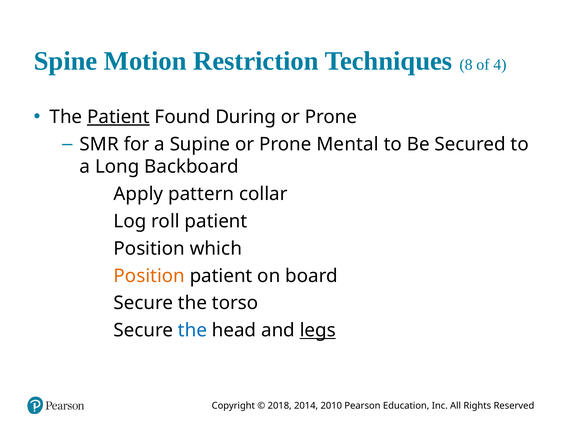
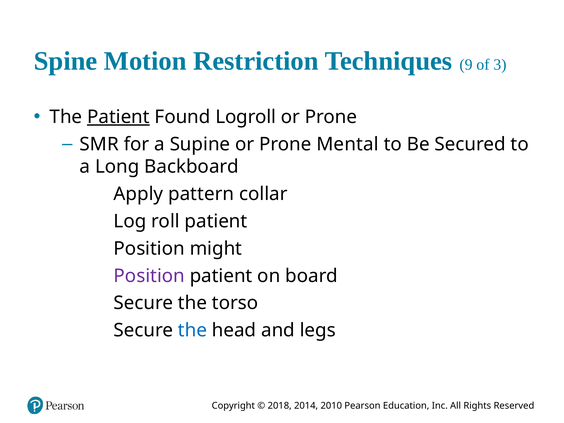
8: 8 -> 9
4: 4 -> 3
During: During -> Logroll
which: which -> might
Position at (149, 276) colour: orange -> purple
legs underline: present -> none
